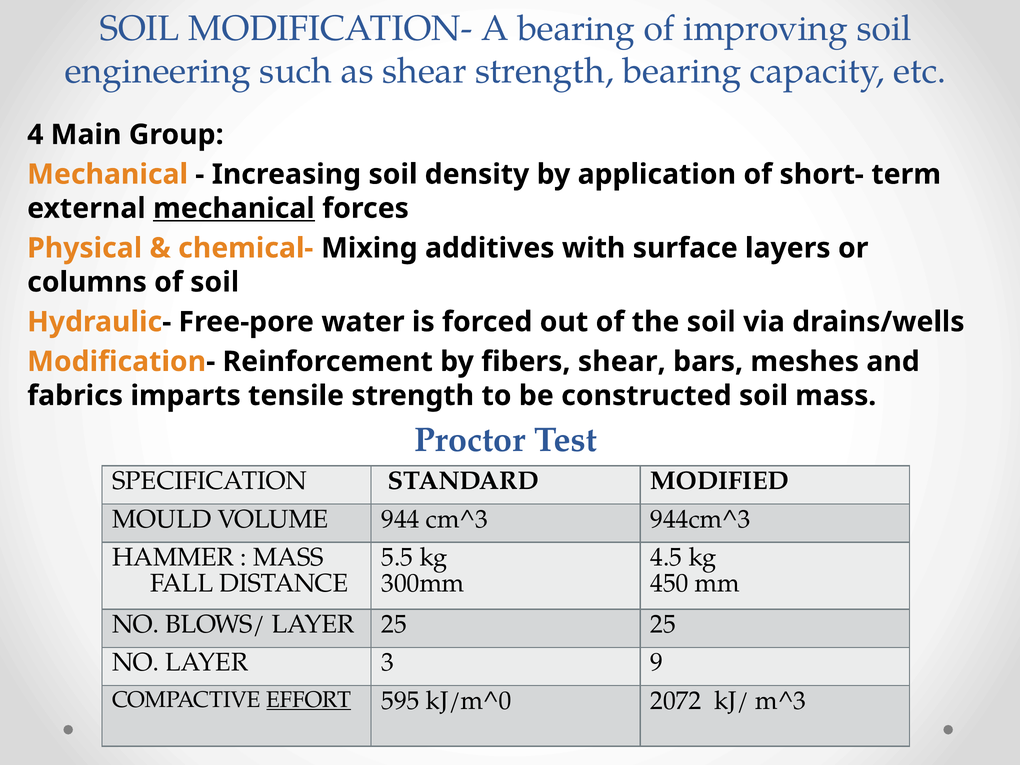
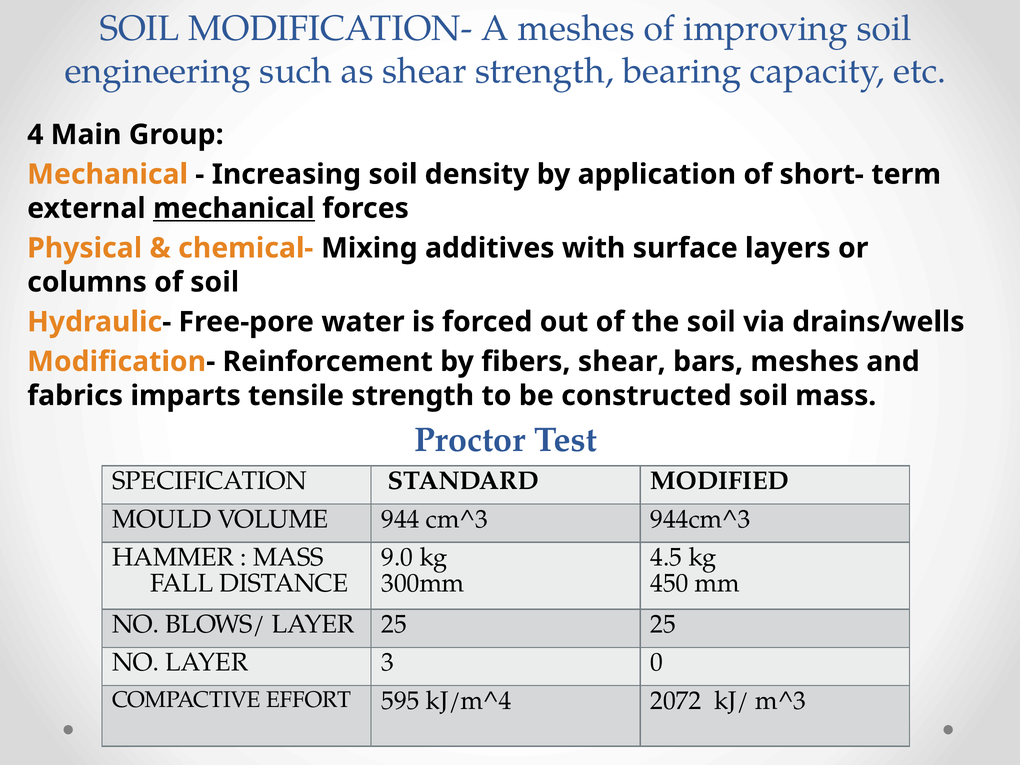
A bearing: bearing -> meshes
5.5: 5.5 -> 9.0
9: 9 -> 0
EFFORT underline: present -> none
kJ/m^0: kJ/m^0 -> kJ/m^4
